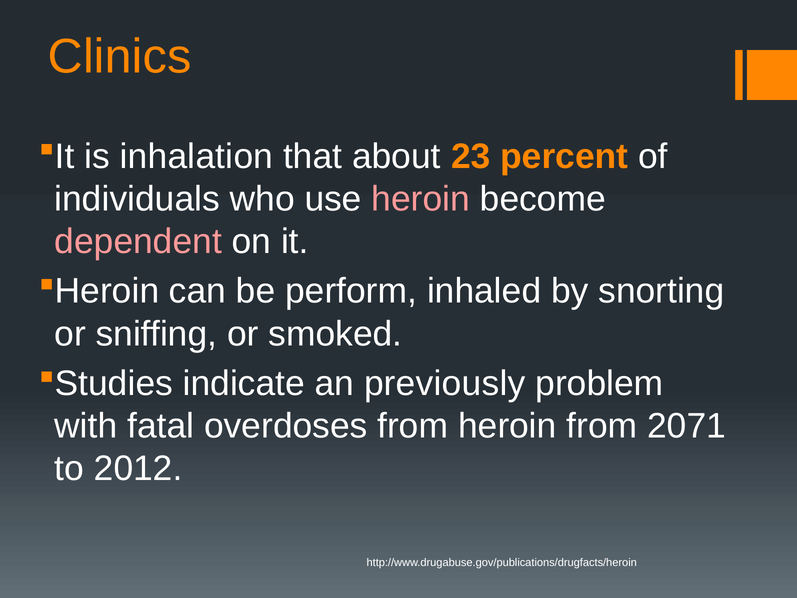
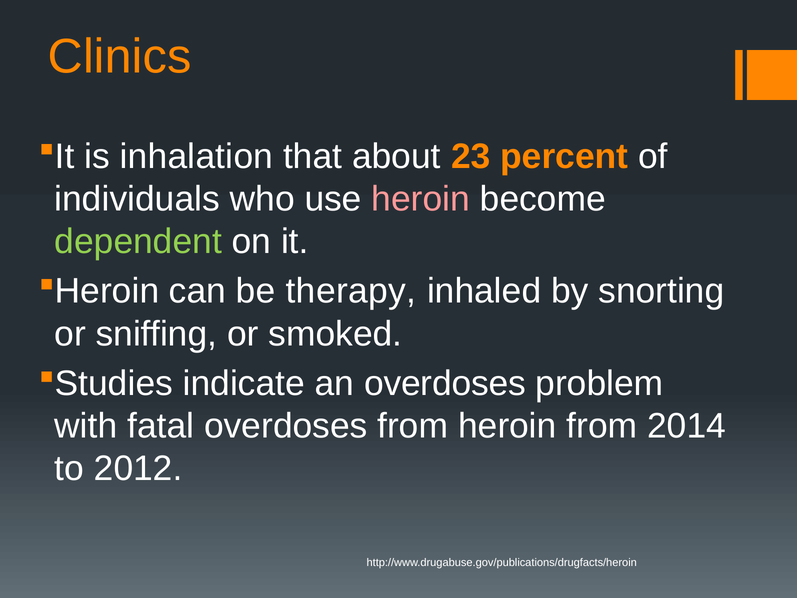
dependent colour: pink -> light green
perform: perform -> therapy
an previously: previously -> overdoses
2071: 2071 -> 2014
